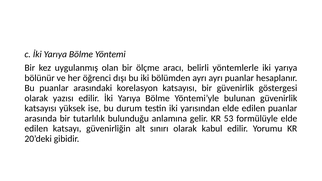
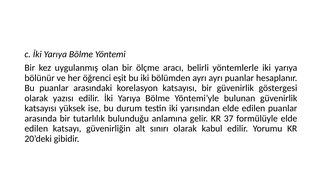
dışı: dışı -> eşit
53: 53 -> 37
